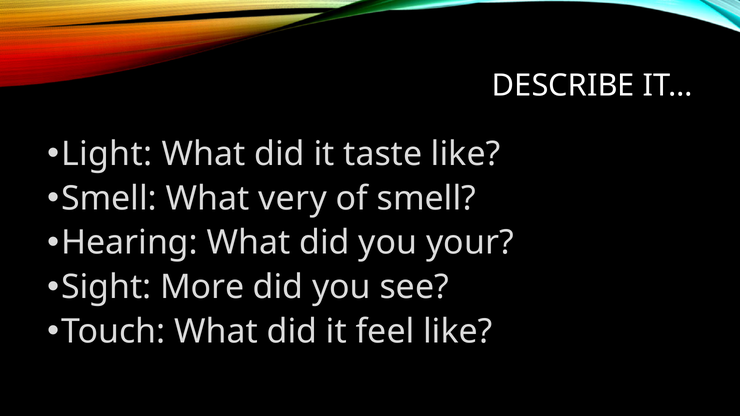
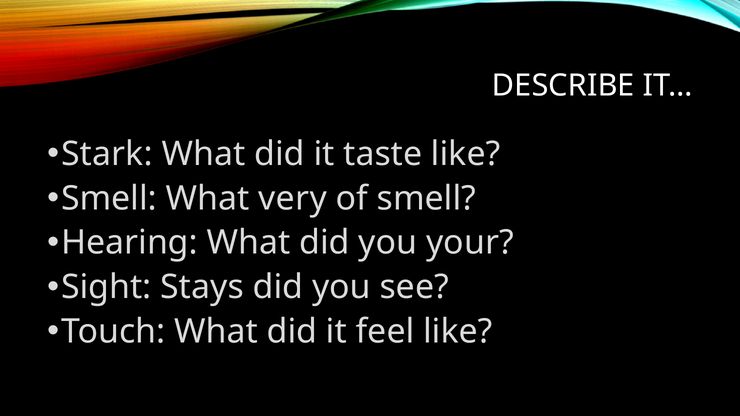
Light: Light -> Stark
More: More -> Stays
